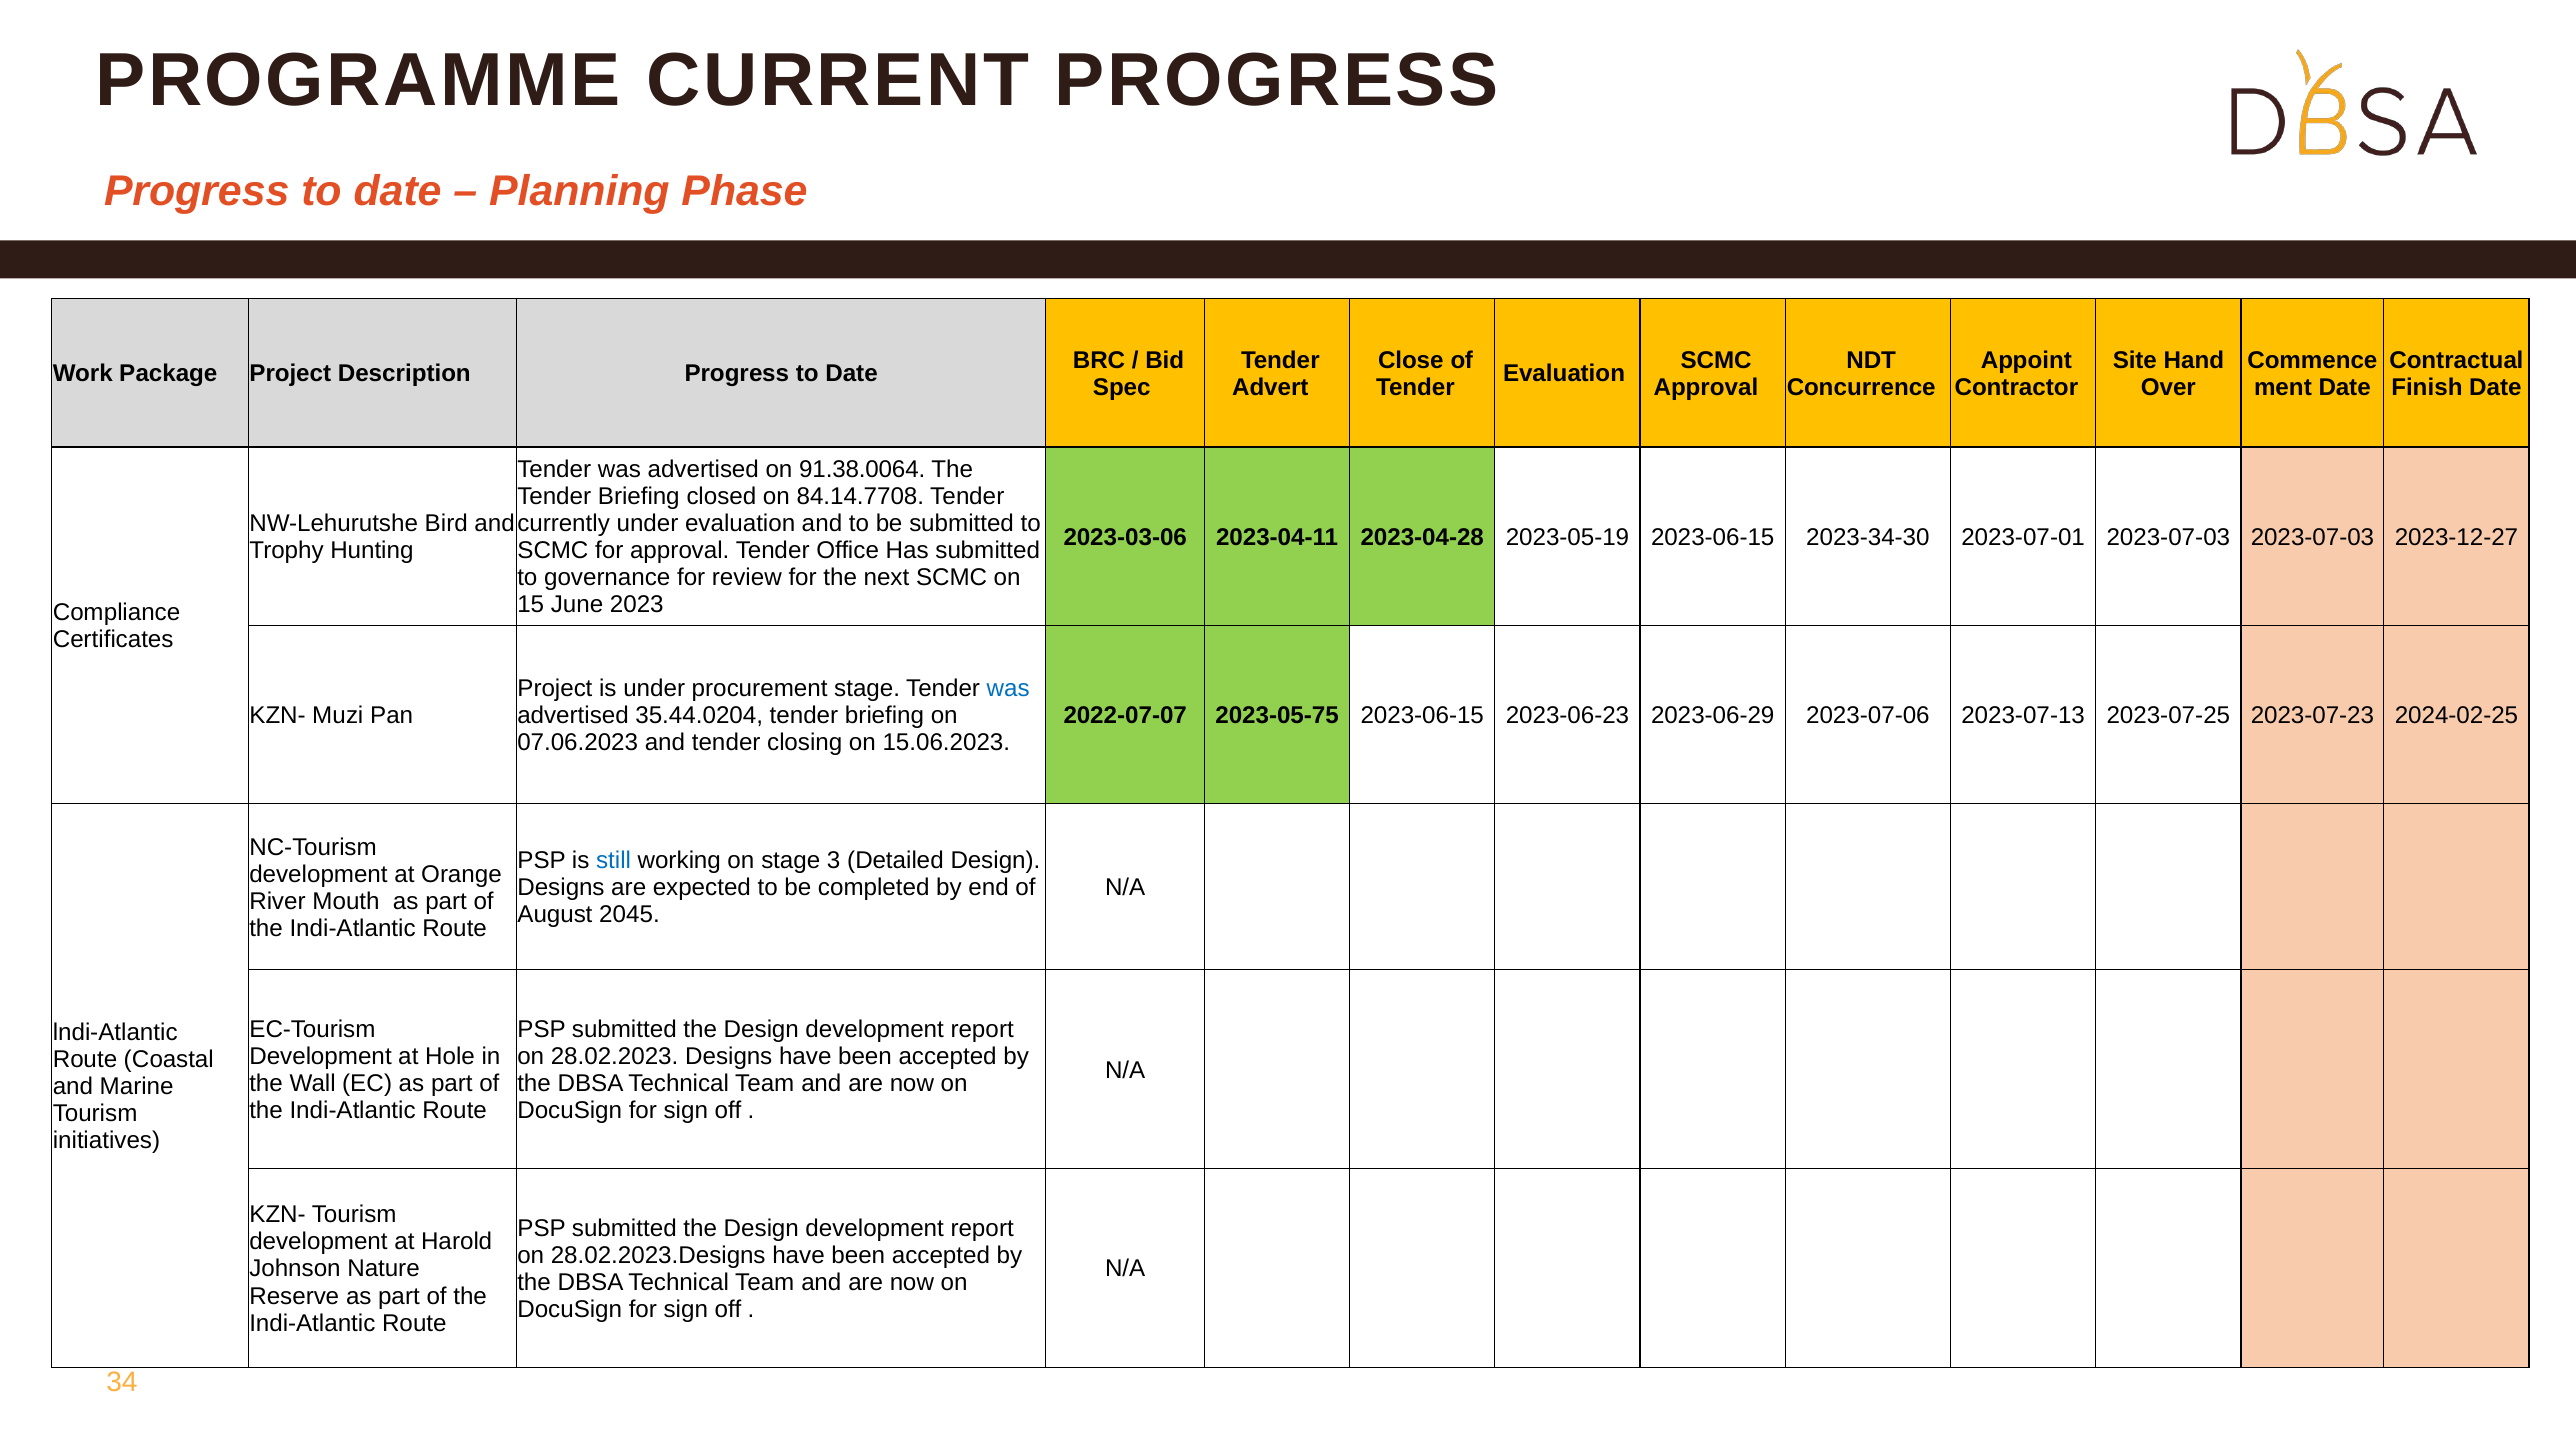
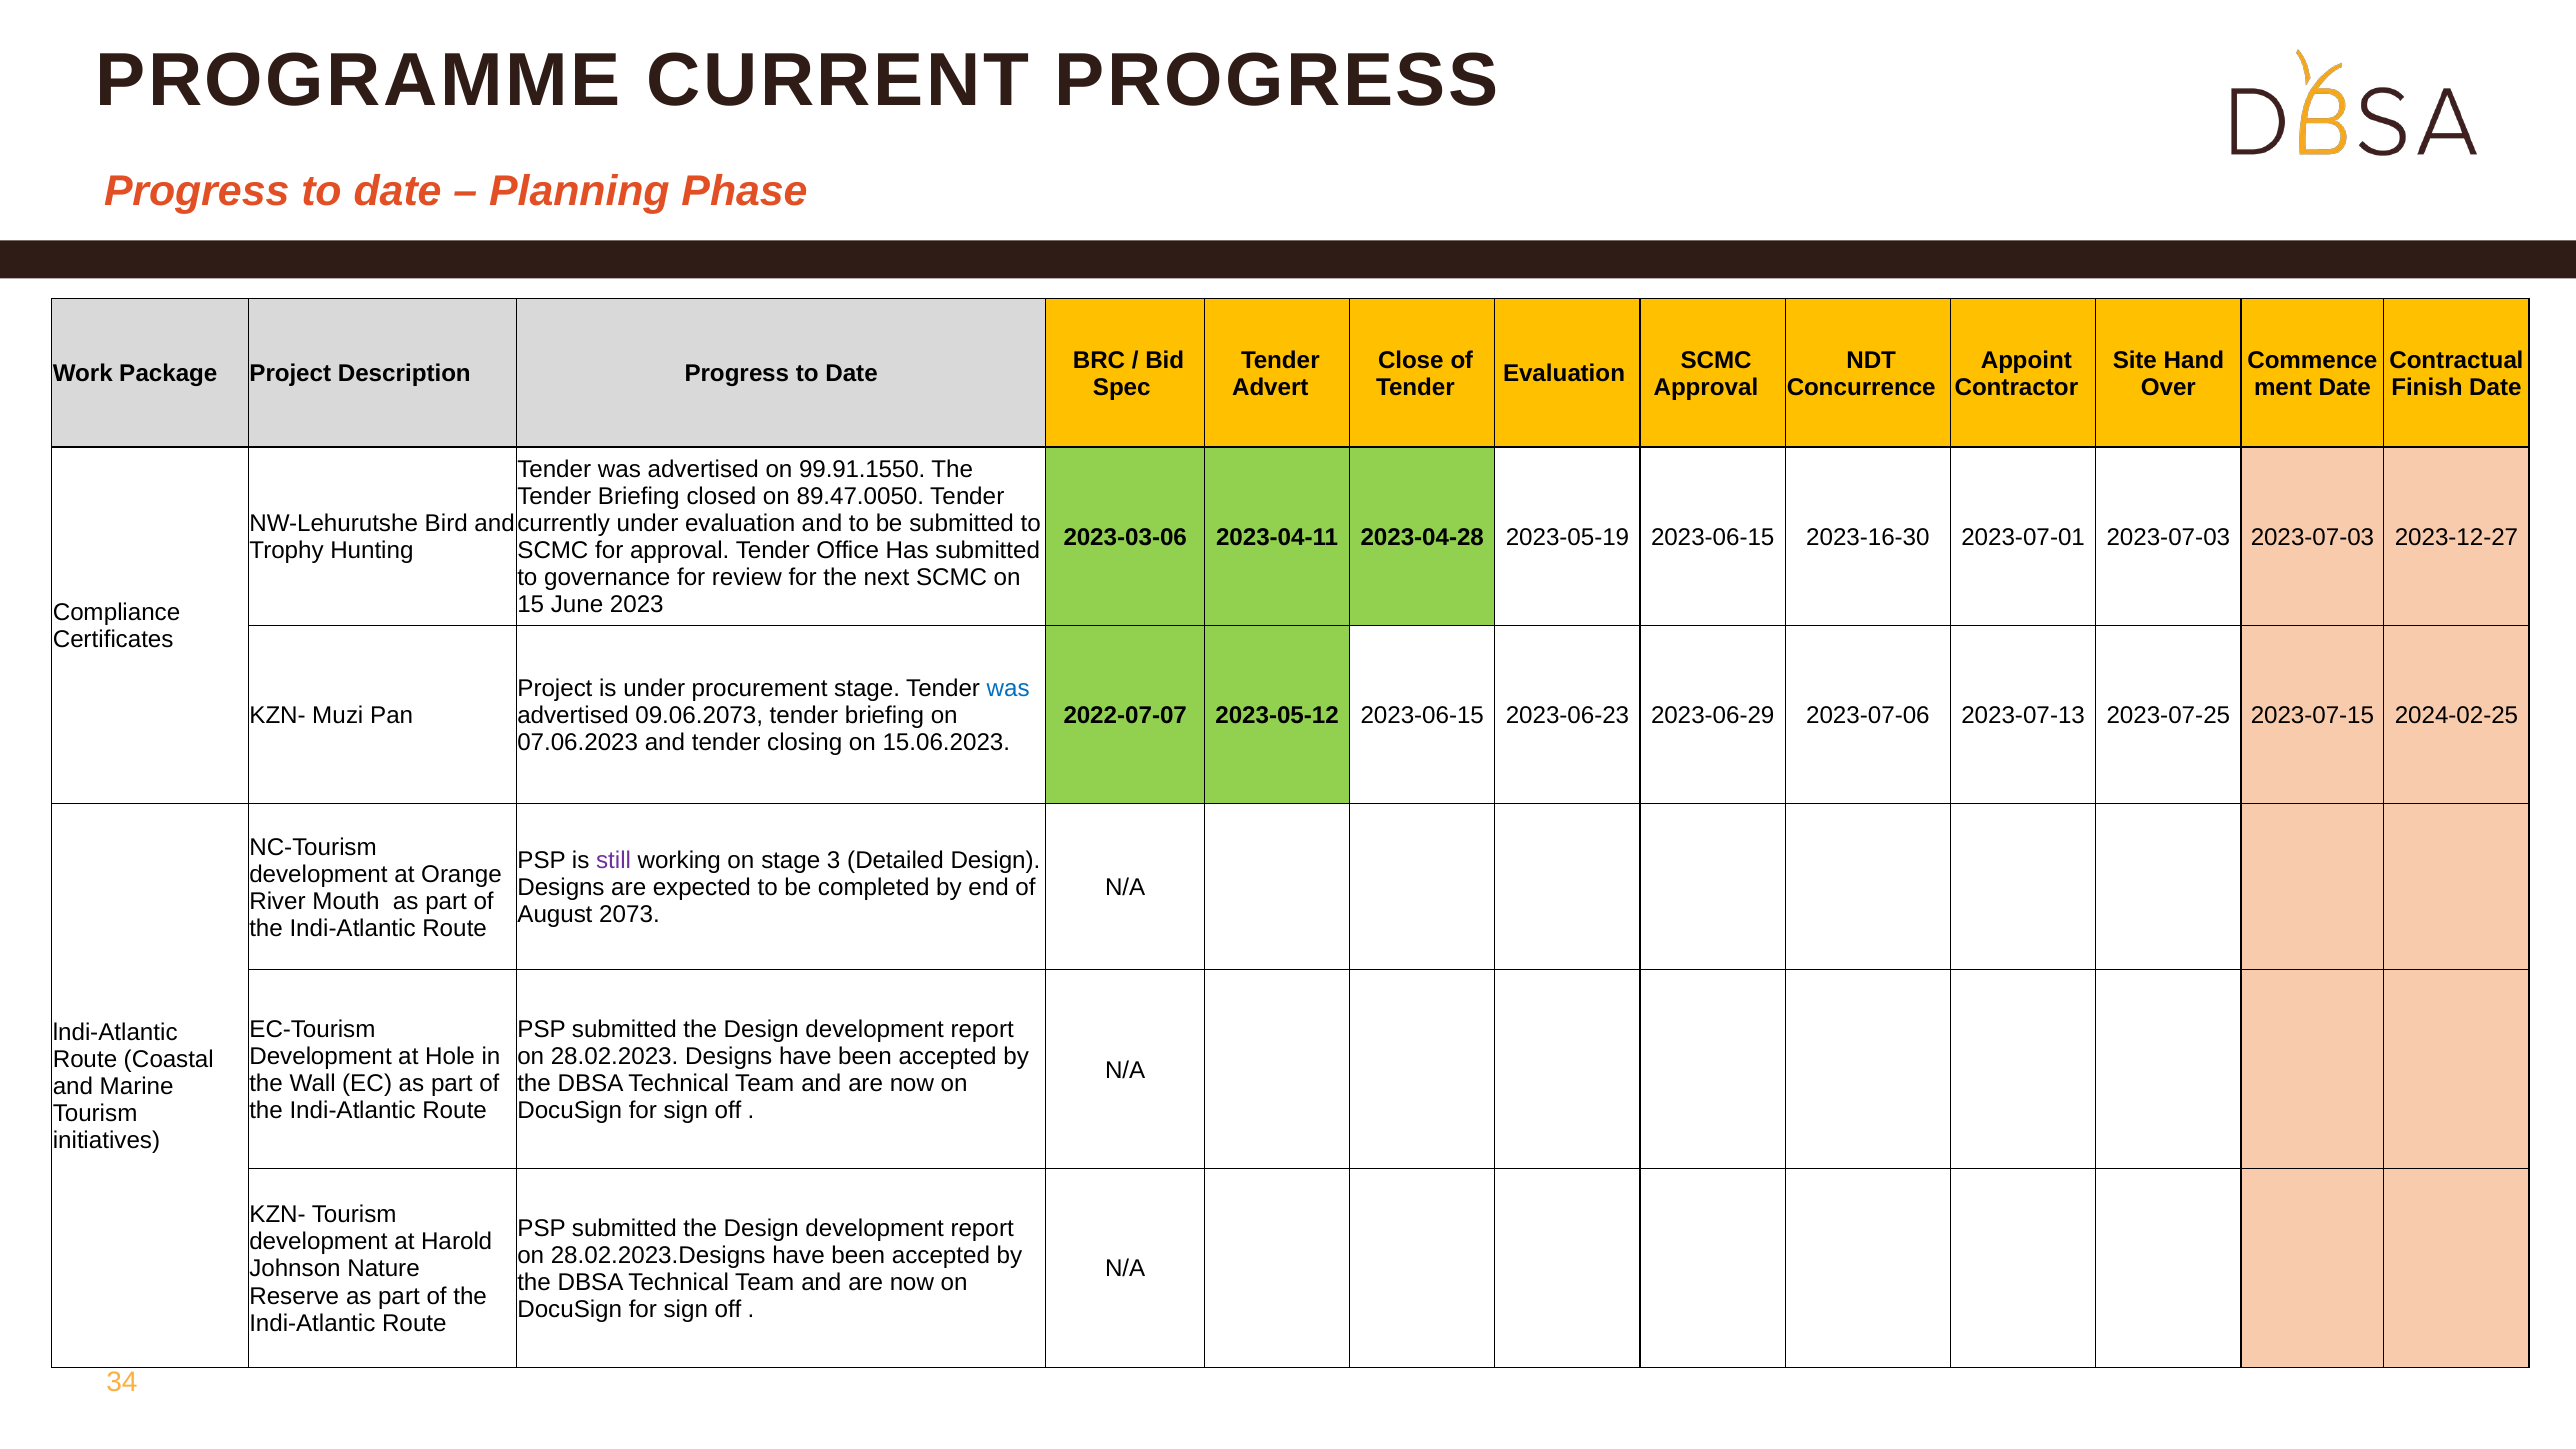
91.38.0064: 91.38.0064 -> 99.91.1550
84.14.7708: 84.14.7708 -> 89.47.0050
2023-34-30: 2023-34-30 -> 2023-16-30
35.44.0204: 35.44.0204 -> 09.06.2073
2023-05-75: 2023-05-75 -> 2023-05-12
2023-07-23: 2023-07-23 -> 2023-07-15
still colour: blue -> purple
2045: 2045 -> 2073
